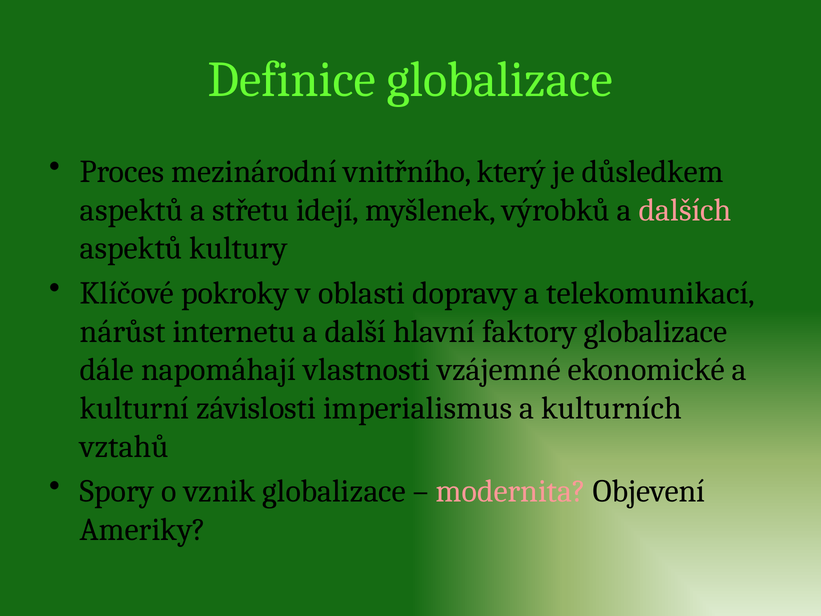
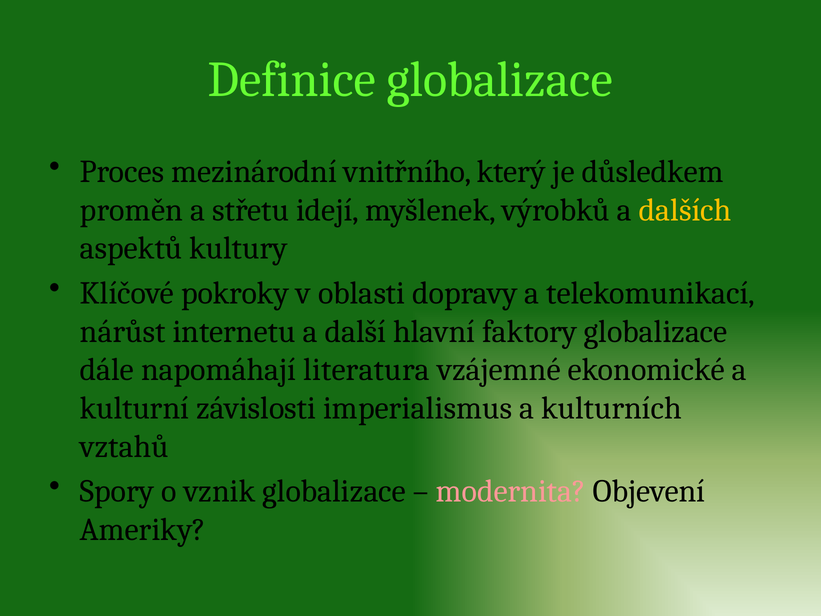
aspektů at (132, 210): aspektů -> proměn
dalších colour: pink -> yellow
vlastnosti: vlastnosti -> literatura
